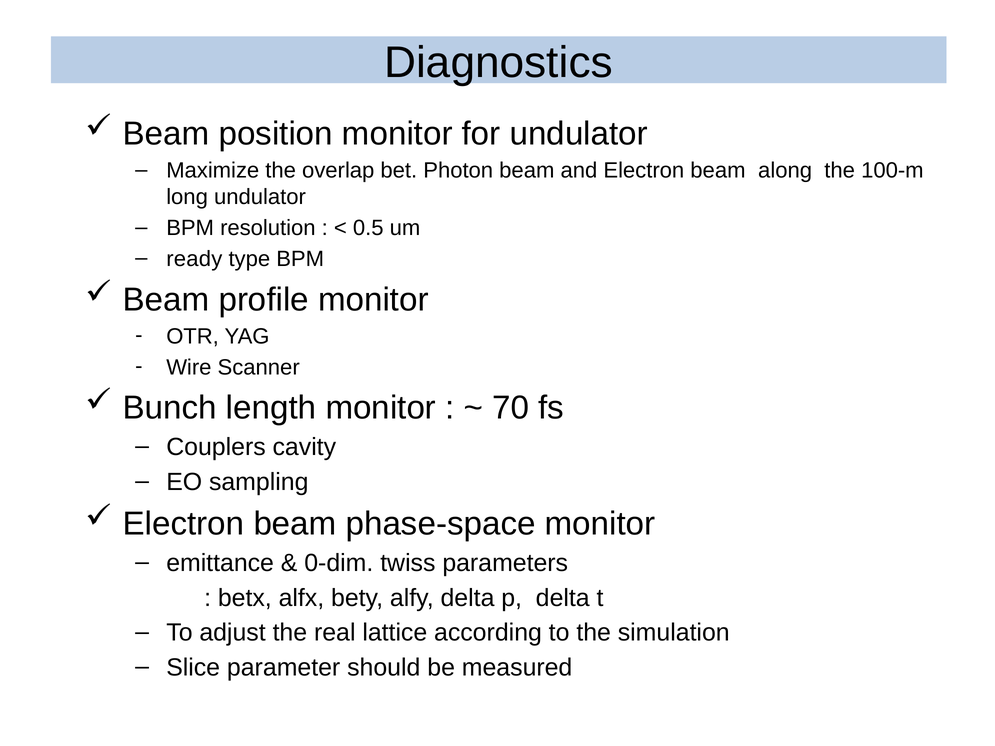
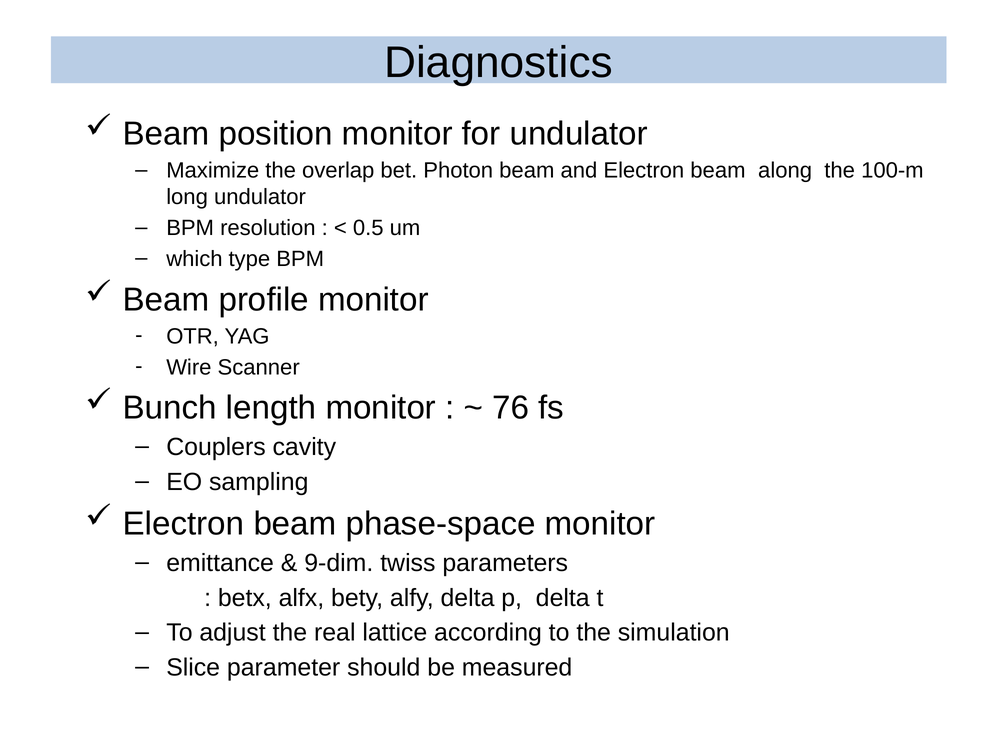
ready: ready -> which
70: 70 -> 76
0-dim: 0-dim -> 9-dim
